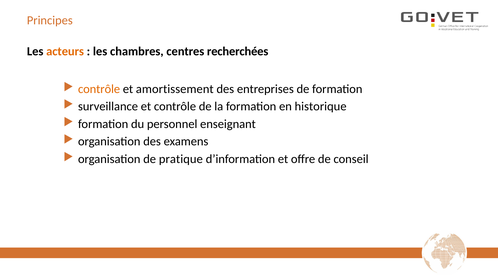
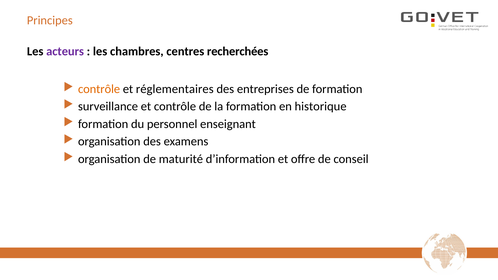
acteurs colour: orange -> purple
amortissement: amortissement -> réglementaires
pratique: pratique -> maturité
